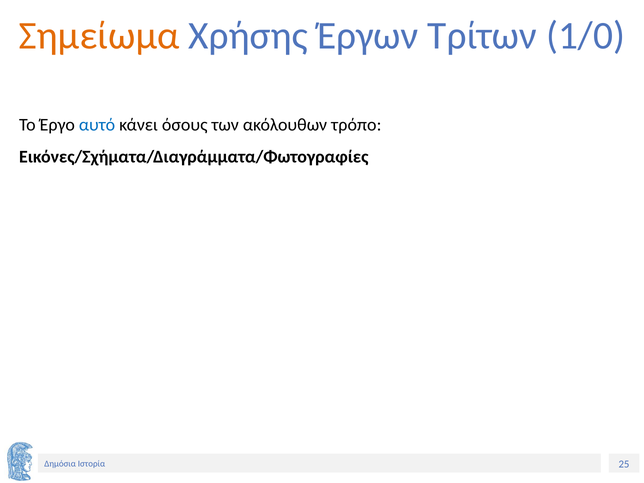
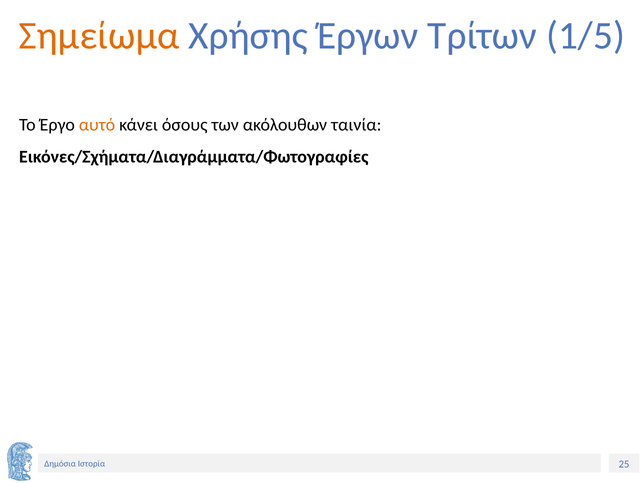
1/0: 1/0 -> 1/5
αυτό colour: blue -> orange
τρόπο: τρόπο -> ταινία
